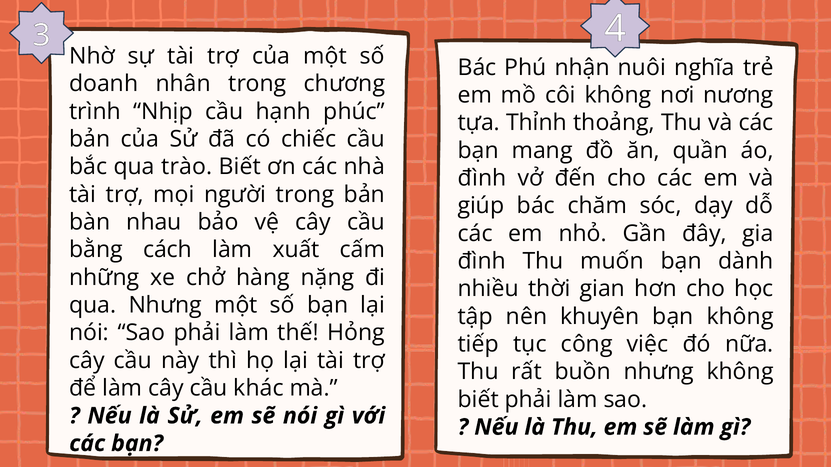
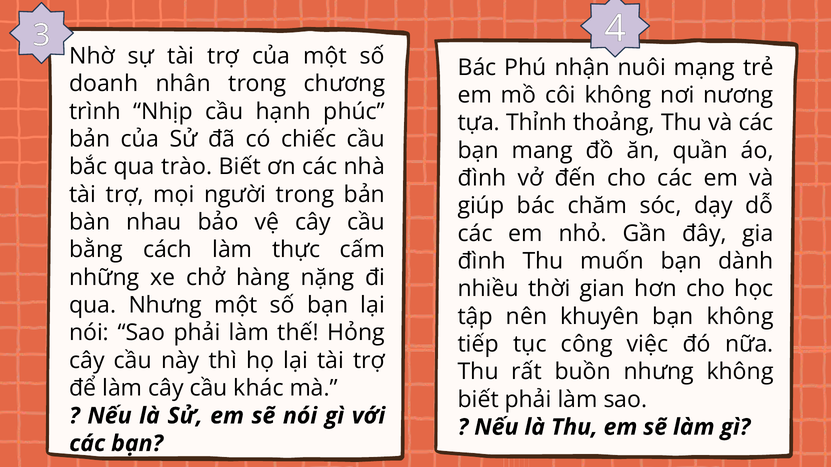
nghĩa: nghĩa -> mạng
xuất: xuất -> thực
